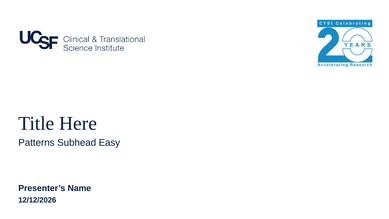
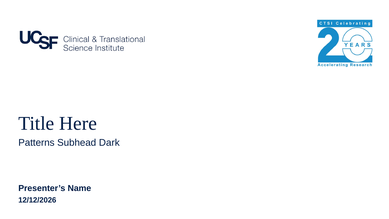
Easy: Easy -> Dark
